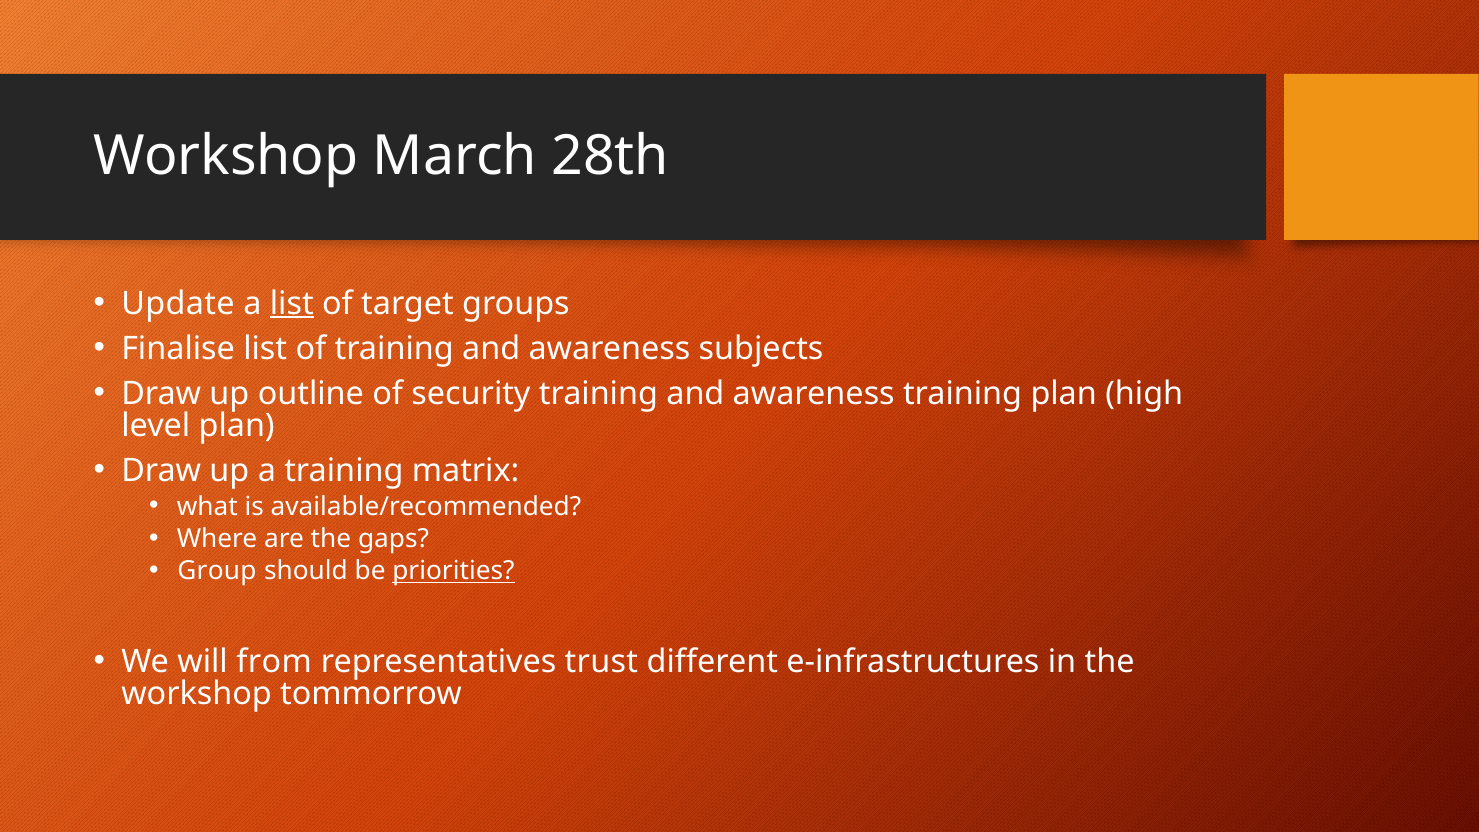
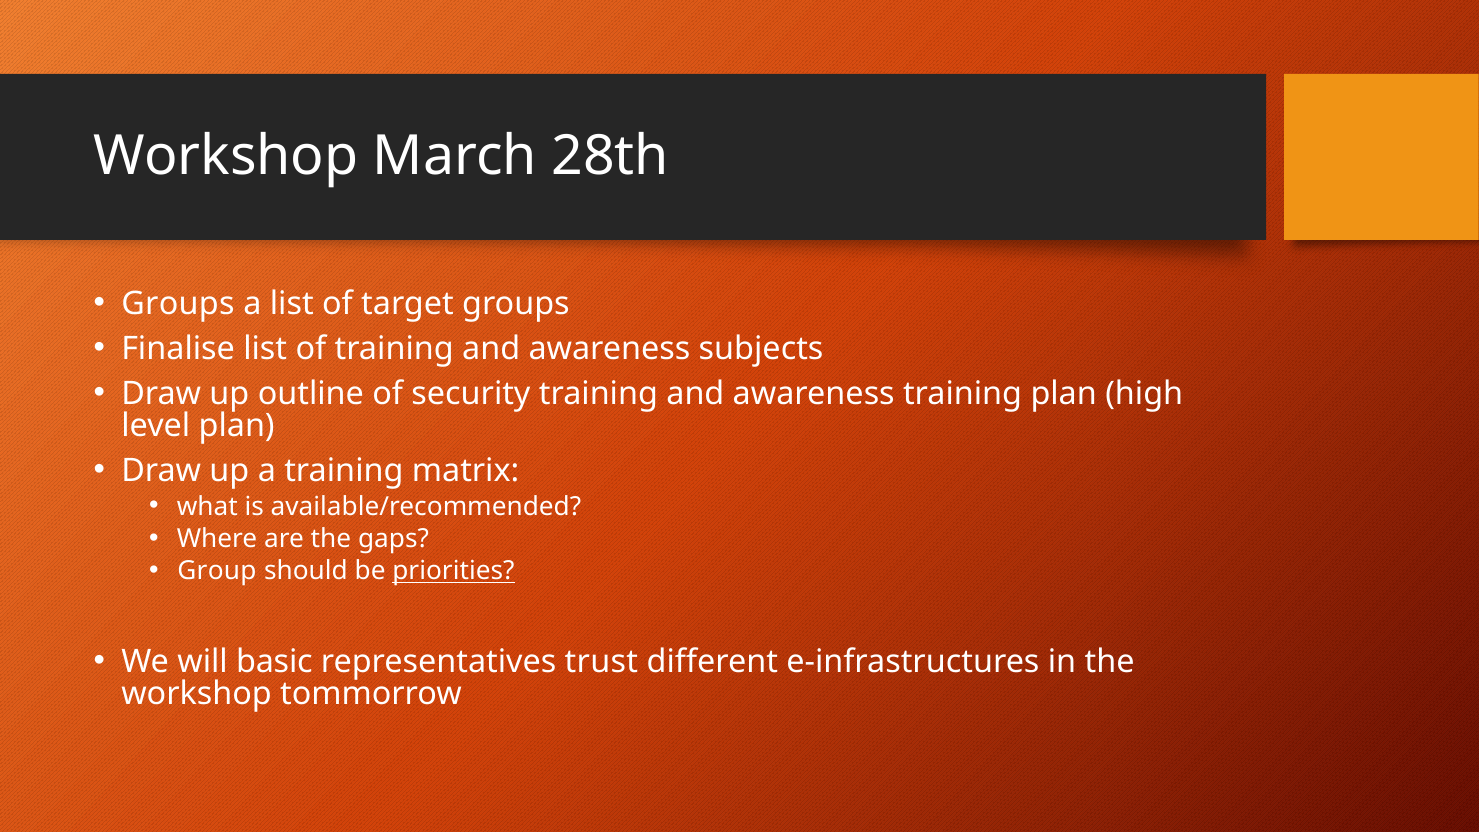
Update at (178, 303): Update -> Groups
list at (292, 303) underline: present -> none
from: from -> basic
